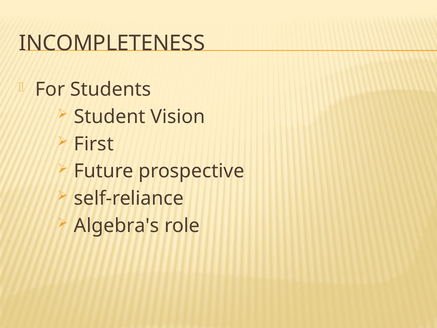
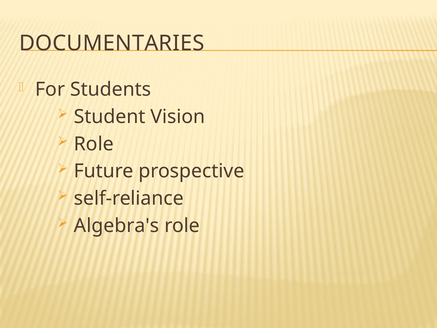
INCOMPLETENESS: INCOMPLETENESS -> DOCUMENTARIES
First at (94, 144): First -> Role
